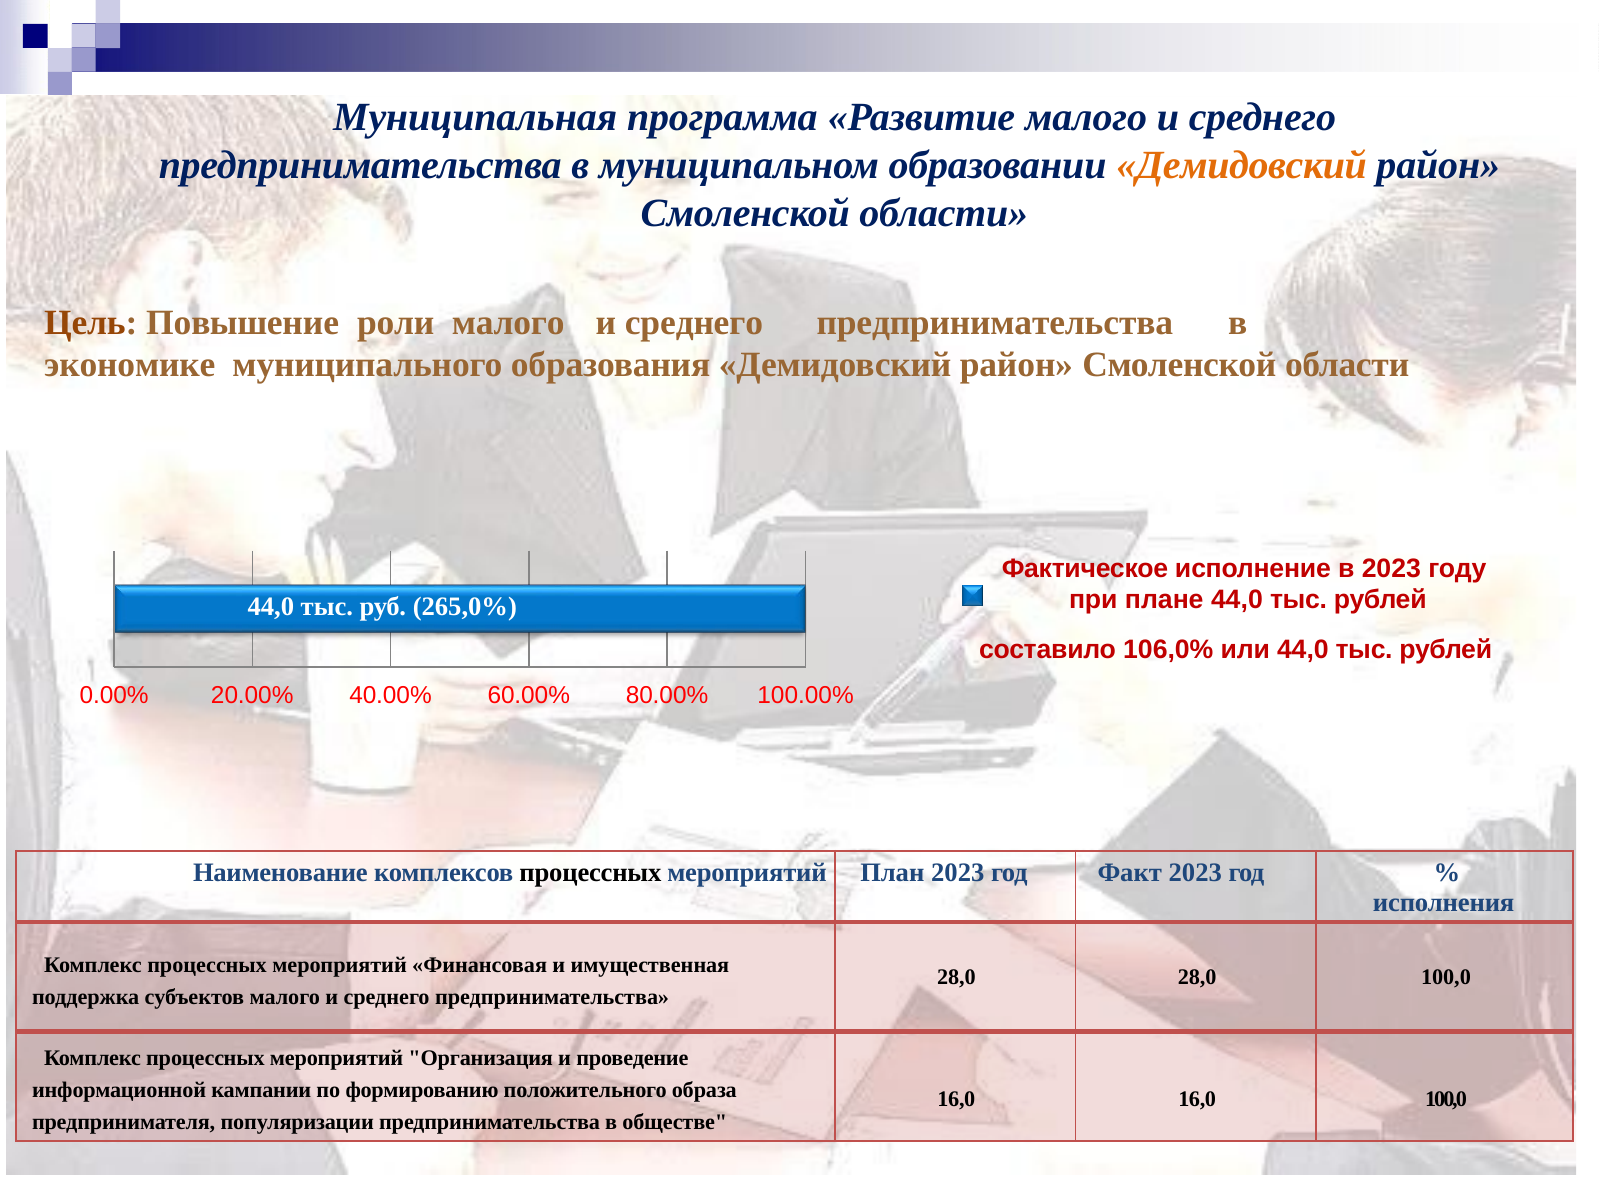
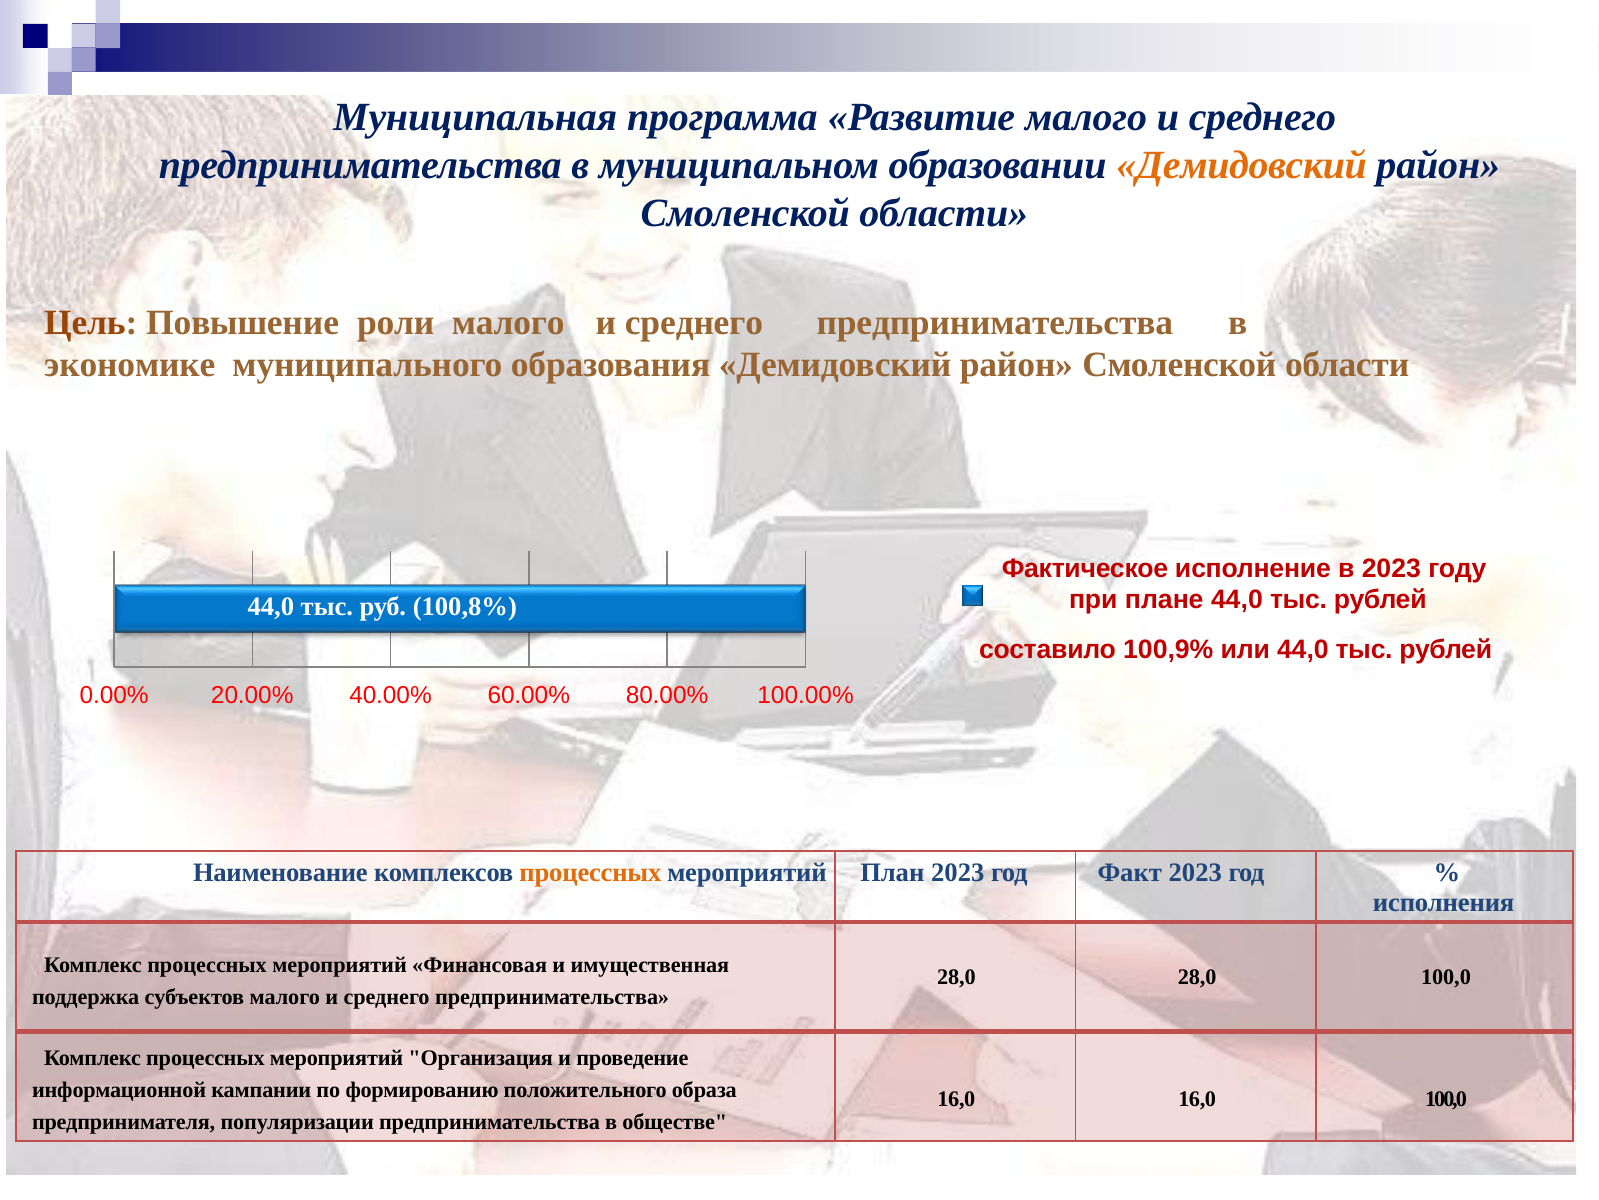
265,0%: 265,0% -> 100,8%
106,0%: 106,0% -> 100,9%
процессных at (590, 872) colour: black -> orange
